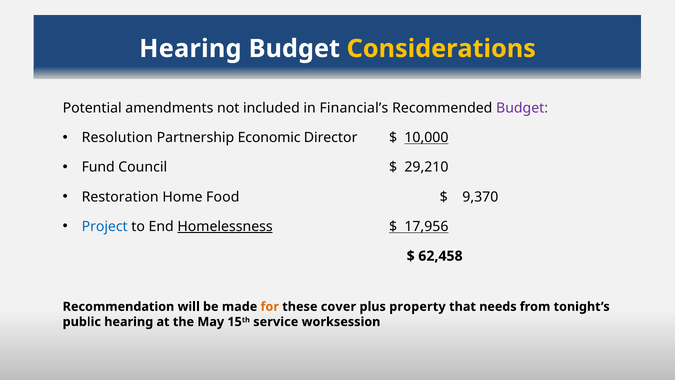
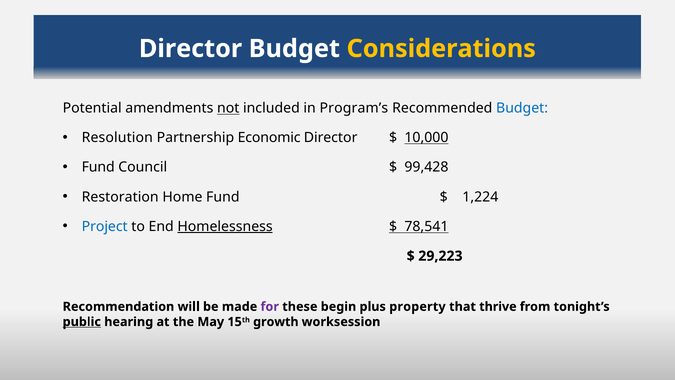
Hearing at (190, 49): Hearing -> Director
not underline: none -> present
Financial’s: Financial’s -> Program’s
Budget at (522, 108) colour: purple -> blue
29,210: 29,210 -> 99,428
Home Food: Food -> Fund
9,370: 9,370 -> 1,224
17,956: 17,956 -> 78,541
62,458: 62,458 -> 29,223
for colour: orange -> purple
cover: cover -> begin
needs: needs -> thrive
public underline: none -> present
service: service -> growth
